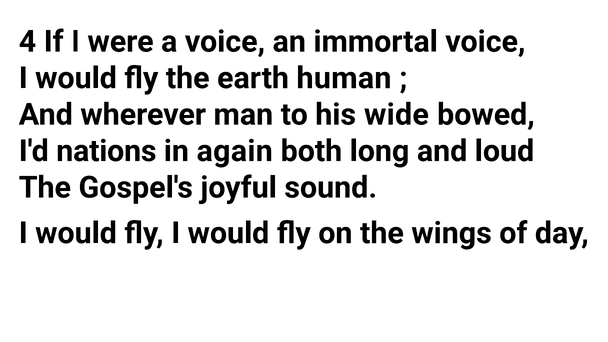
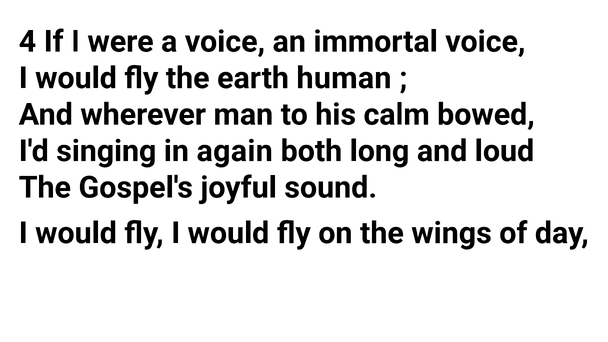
wide: wide -> calm
nations: nations -> singing
